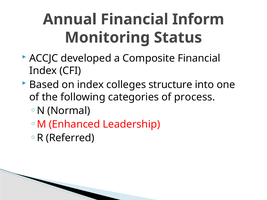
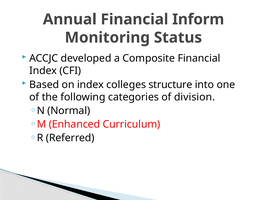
process: process -> division
Leadership: Leadership -> Curriculum
